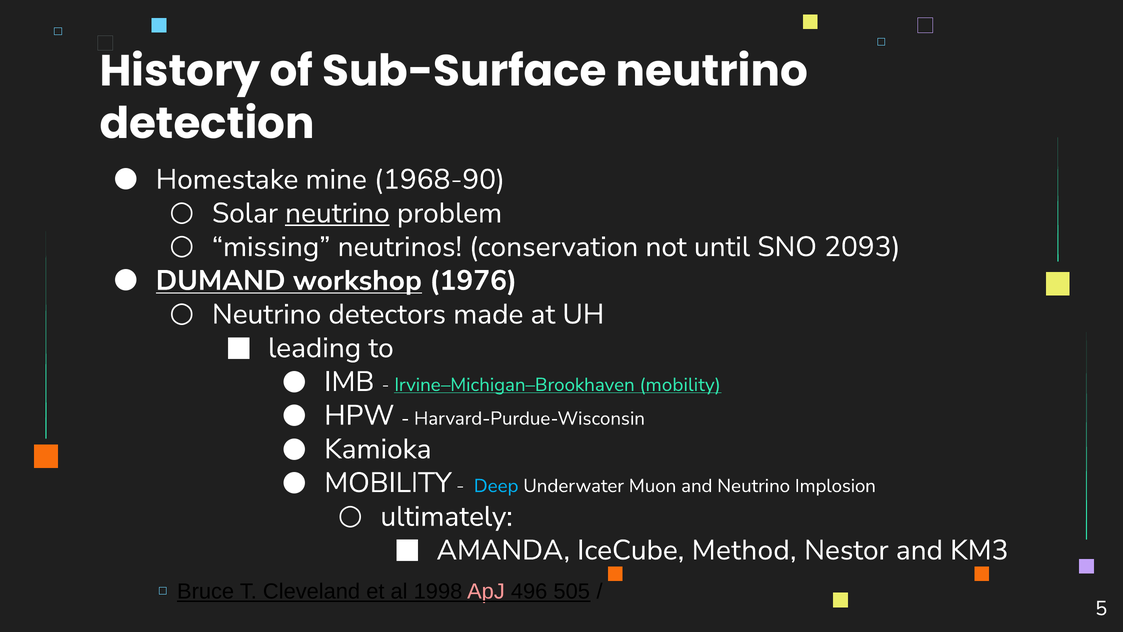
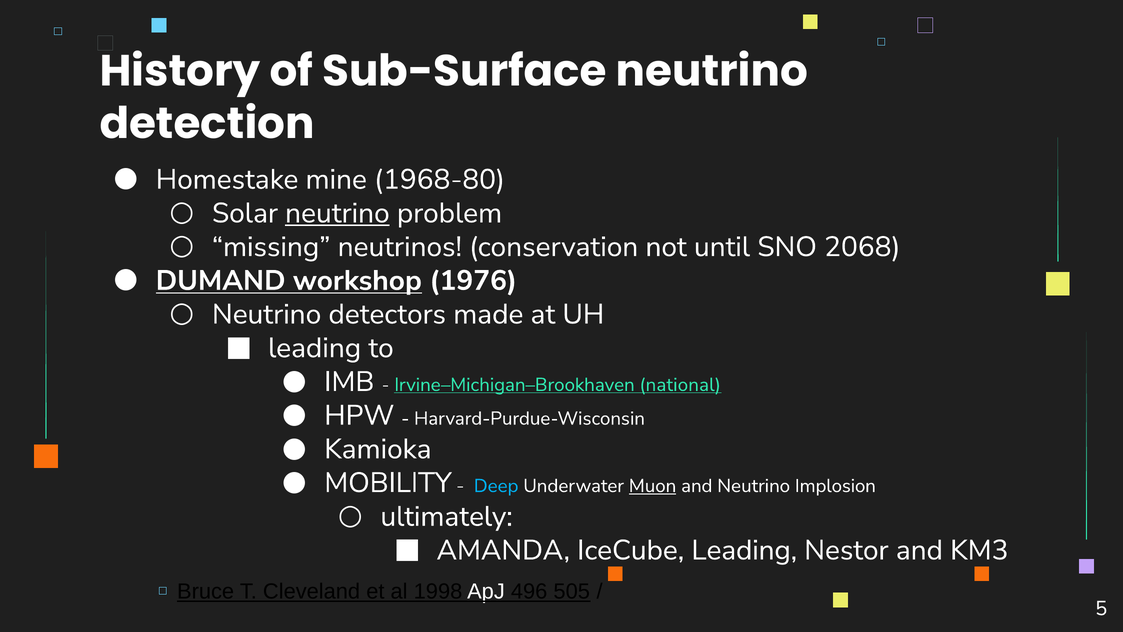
1968-90: 1968-90 -> 1968-80
2093: 2093 -> 2068
Irvine–Michigan–Brookhaven mobility: mobility -> national
Muon underline: none -> present
IceCube Method: Method -> Leading
ApJ colour: pink -> white
